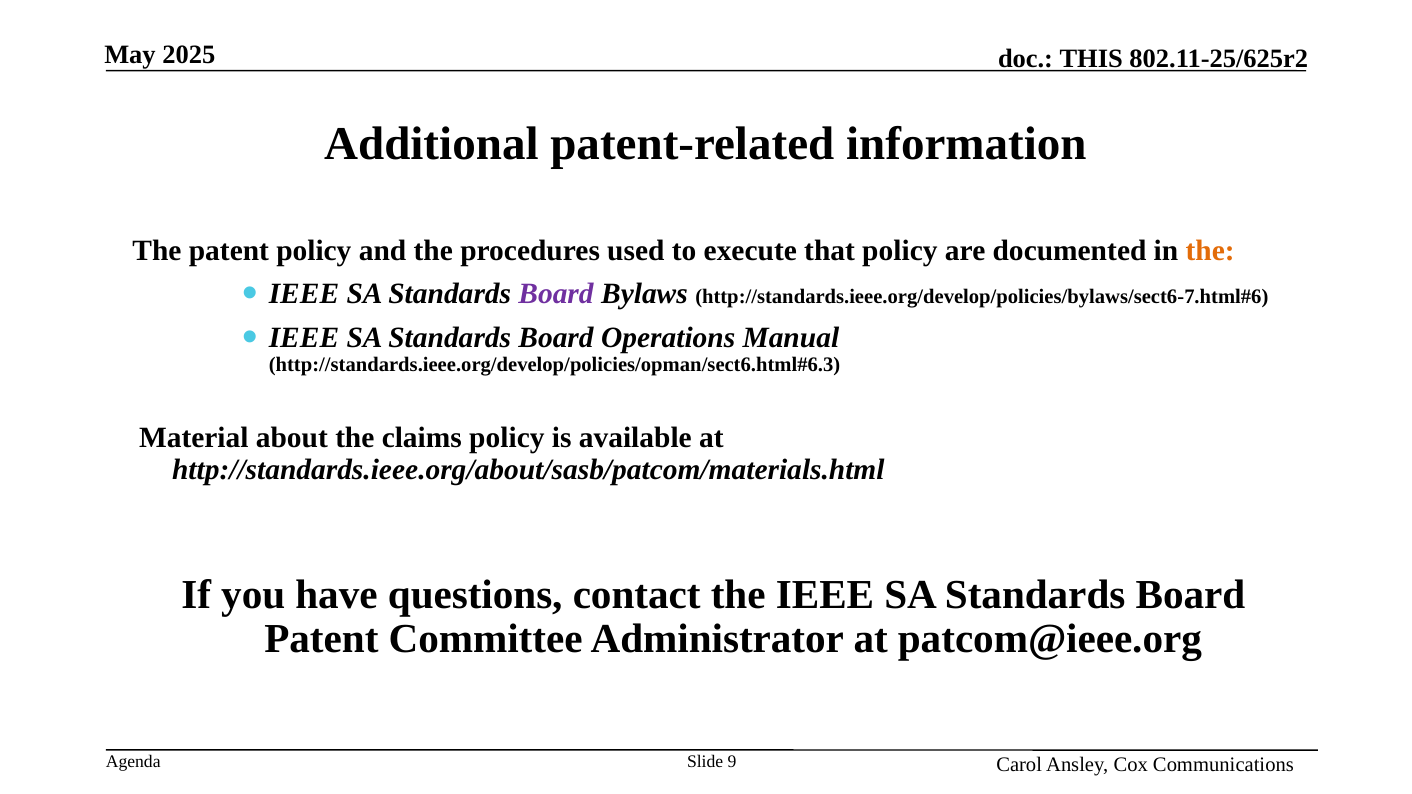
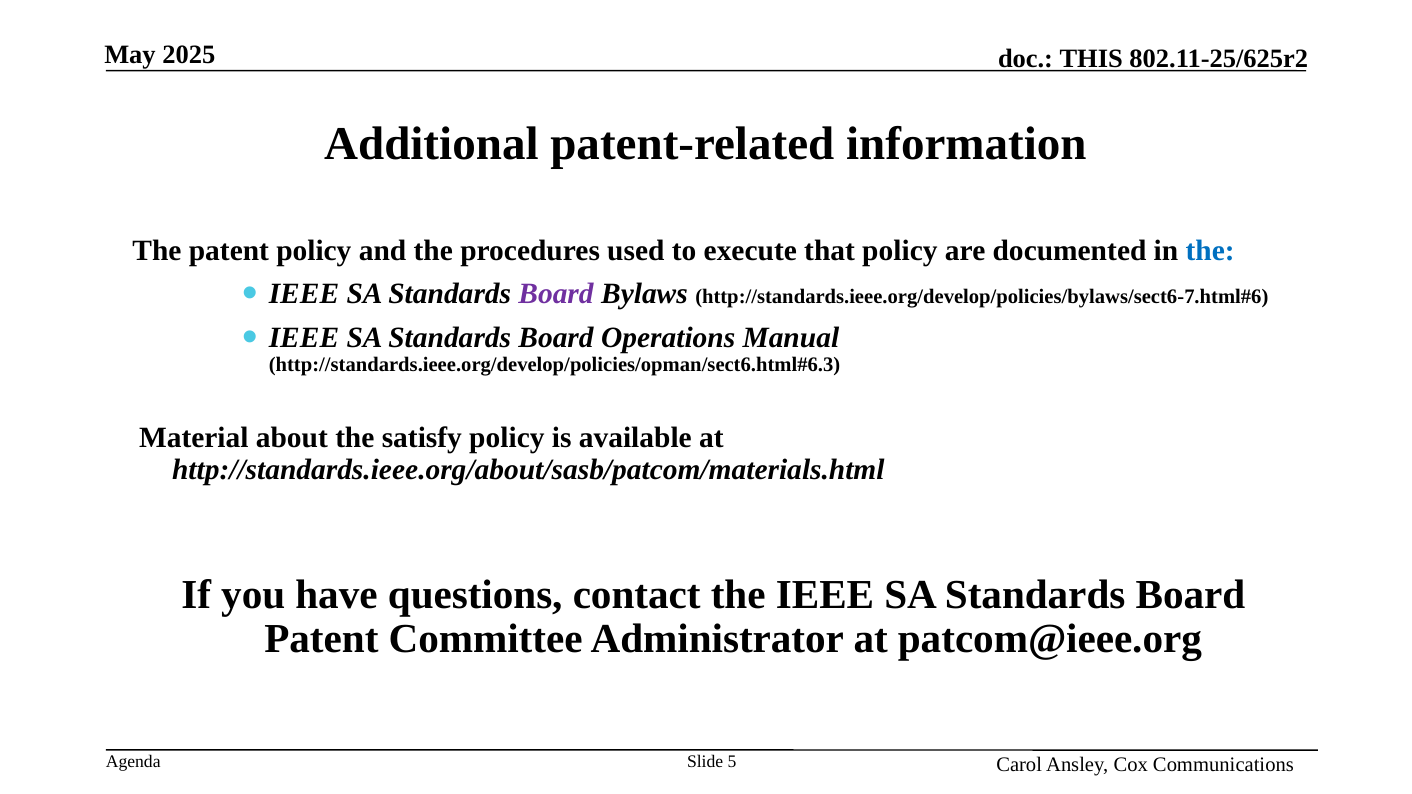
the at (1210, 250) colour: orange -> blue
claims: claims -> satisfy
9: 9 -> 5
